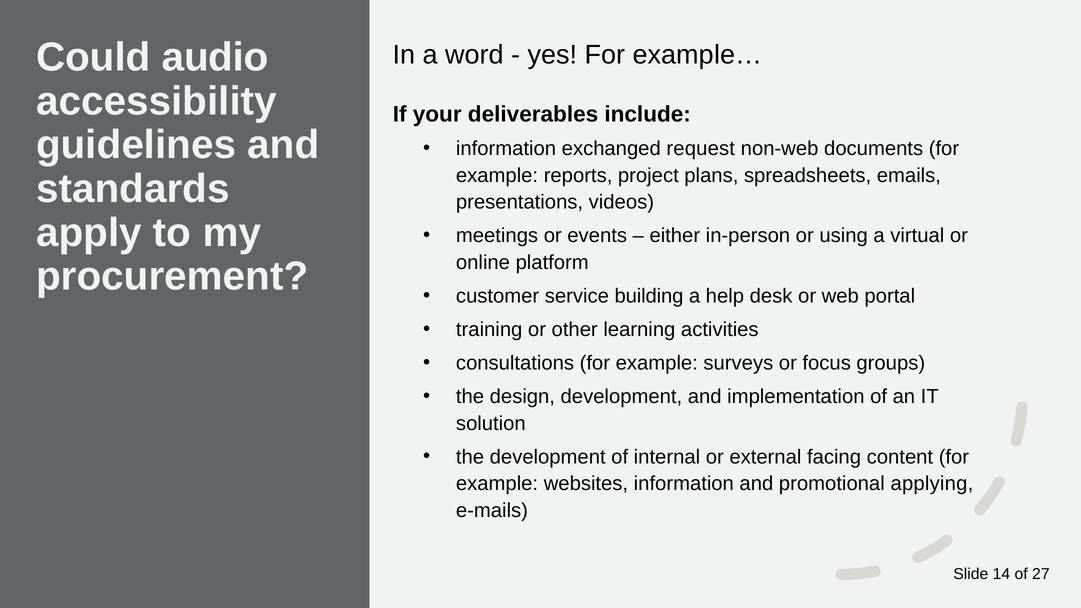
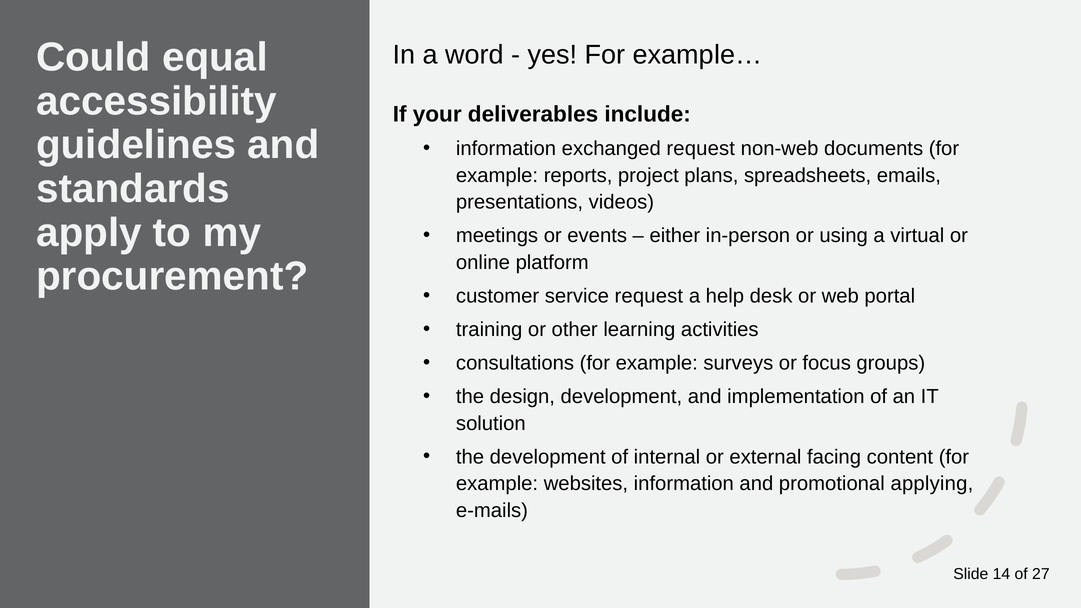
audio: audio -> equal
service building: building -> request
